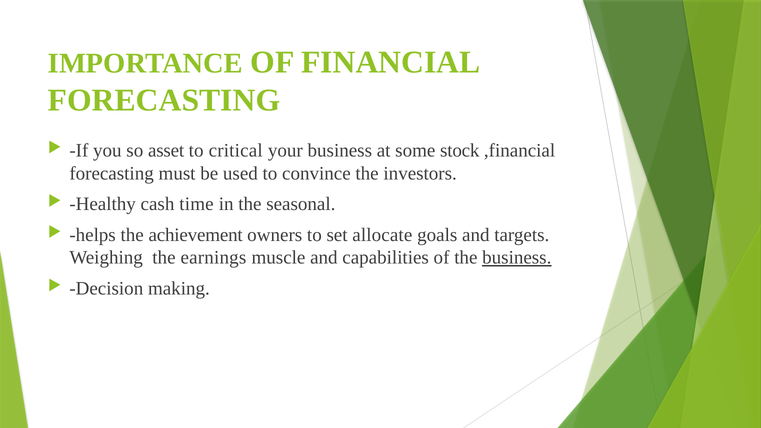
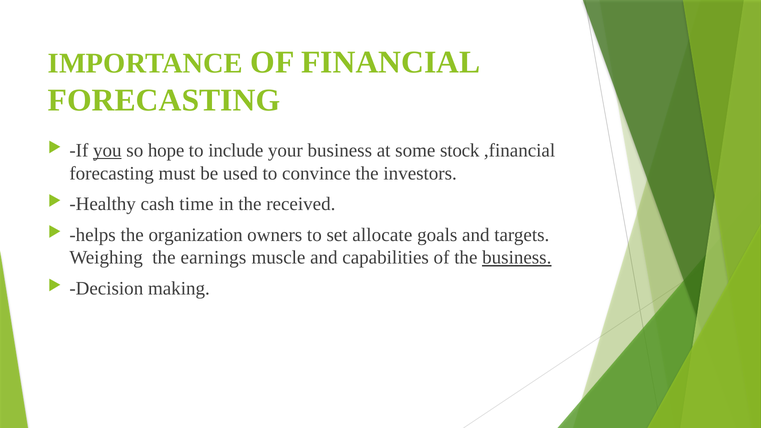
you underline: none -> present
asset: asset -> hope
critical: critical -> include
seasonal: seasonal -> received
achievement: achievement -> organization
